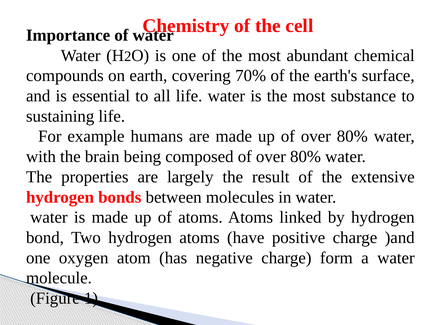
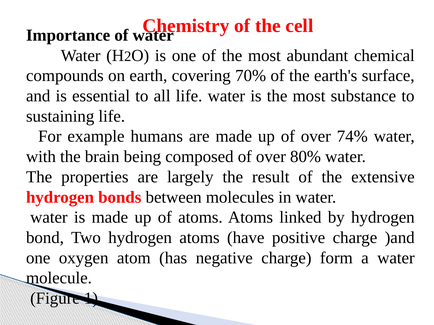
up of over 80%: 80% -> 74%
